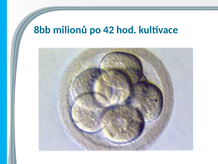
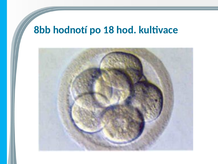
milionů: milionů -> hodnotí
42: 42 -> 18
